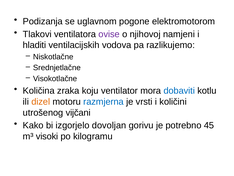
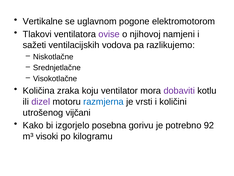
Podizanja: Podizanja -> Vertikalne
hladiti: hladiti -> sažeti
dobaviti colour: blue -> purple
dizel colour: orange -> purple
dovoljan: dovoljan -> posebna
45: 45 -> 92
